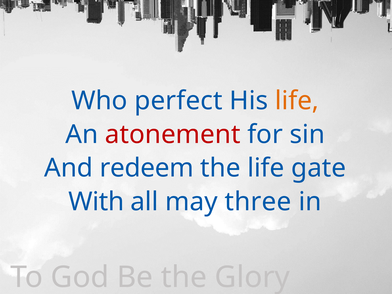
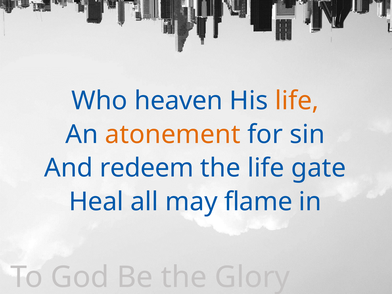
perfect: perfect -> heaven
atonement colour: red -> orange
With: With -> Heal
three: three -> flame
